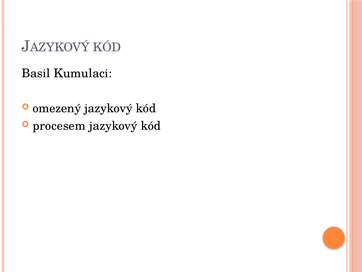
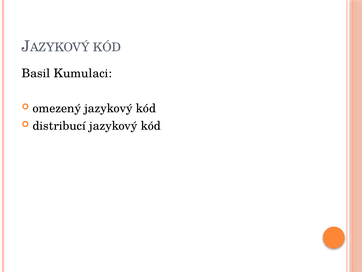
procesem: procesem -> distribucí
